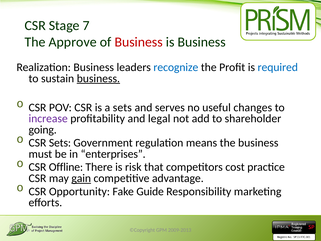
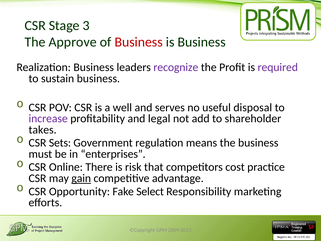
7: 7 -> 3
recognize colour: blue -> purple
required colour: blue -> purple
business at (98, 78) underline: present -> none
a sets: sets -> well
changes: changes -> disposal
going: going -> takes
Offline: Offline -> Online
Guide: Guide -> Select
